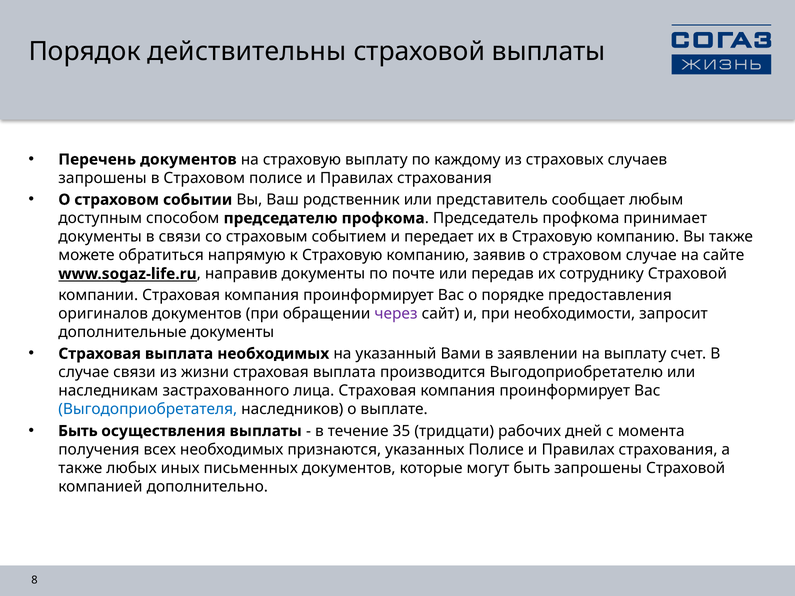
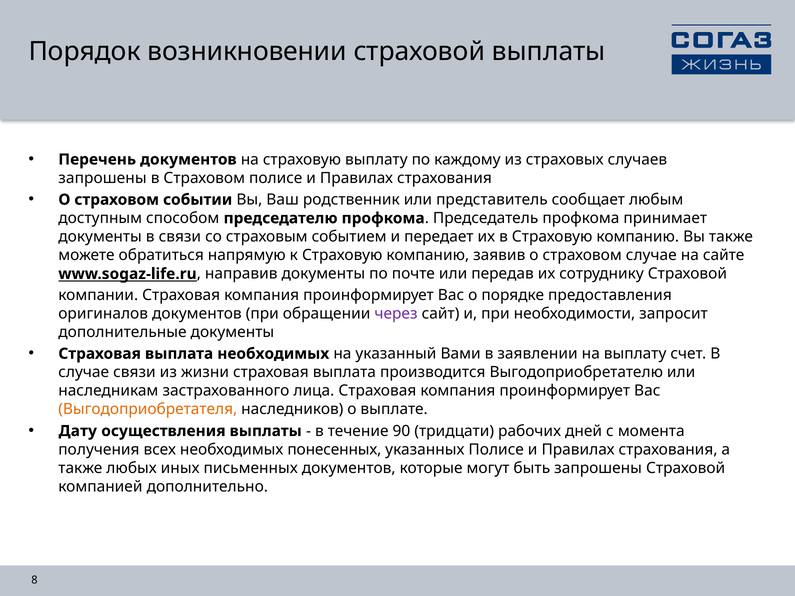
действительны: действительны -> возникновении
Выгодоприобретателя colour: blue -> orange
Быть at (78, 431): Быть -> Дату
35: 35 -> 90
признаются: признаются -> понесенных
